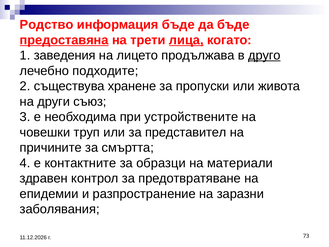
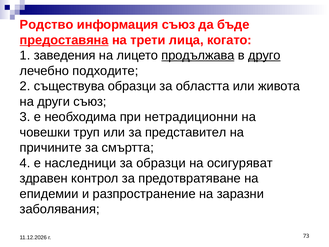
информация бъде: бъде -> съюз
лица underline: present -> none
продължава underline: none -> present
съществува хранене: хранене -> образци
пропуски: пропуски -> областта
устройствените: устройствените -> нетрадиционни
контактните: контактните -> наследници
материали: материали -> осигуряват
